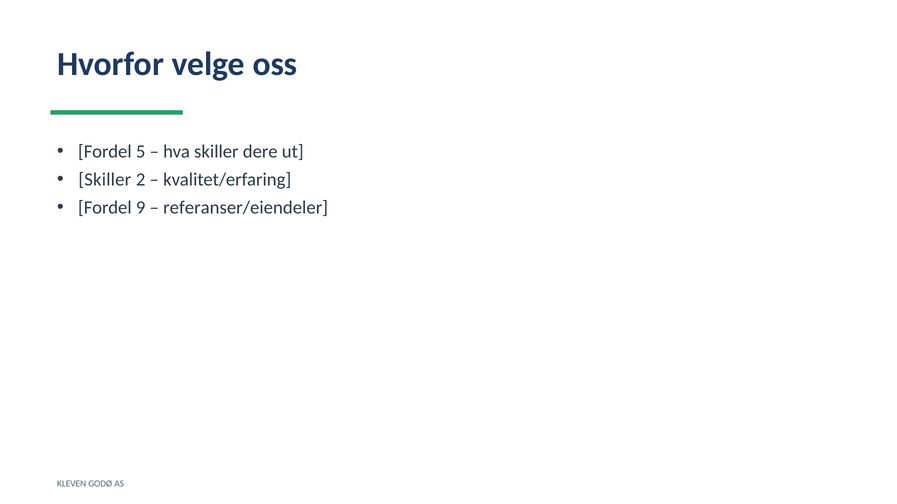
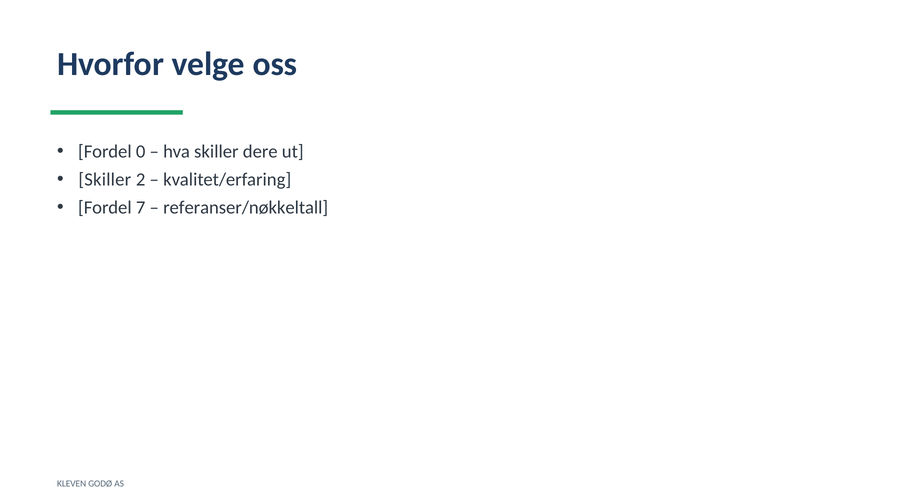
5: 5 -> 0
9: 9 -> 7
referanser/eiendeler: referanser/eiendeler -> referanser/nøkkeltall
